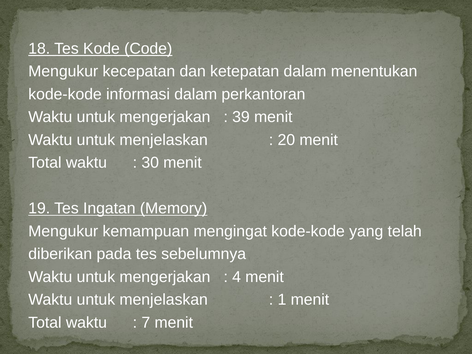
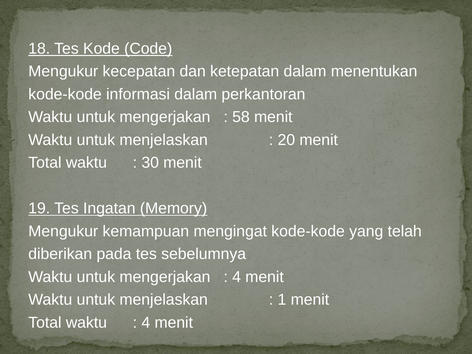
39: 39 -> 58
7 at (146, 322): 7 -> 4
